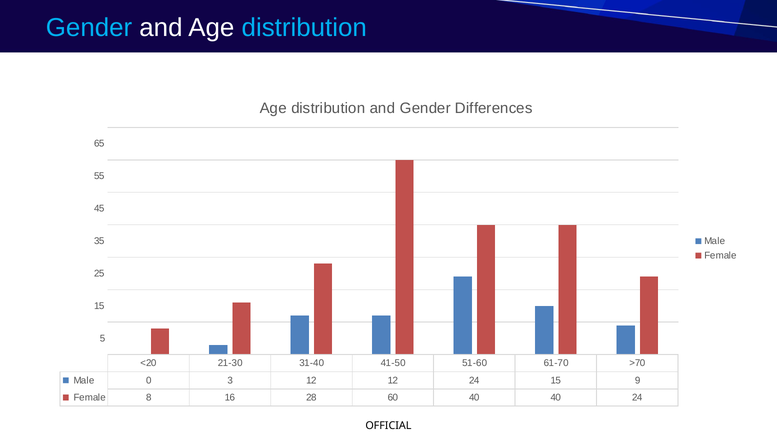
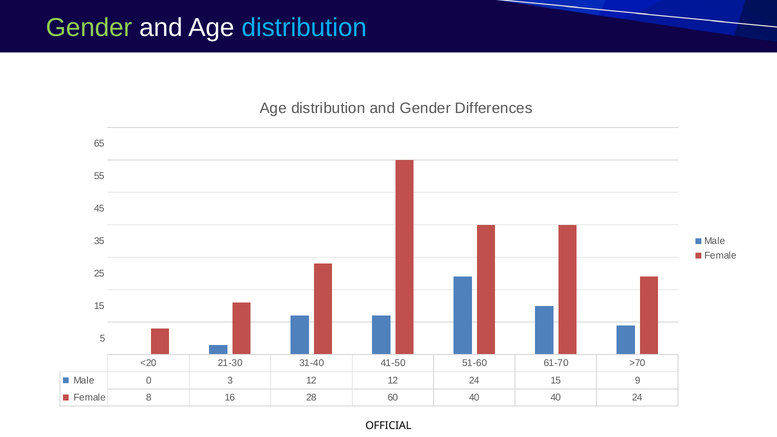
Gender at (89, 28) colour: light blue -> light green
